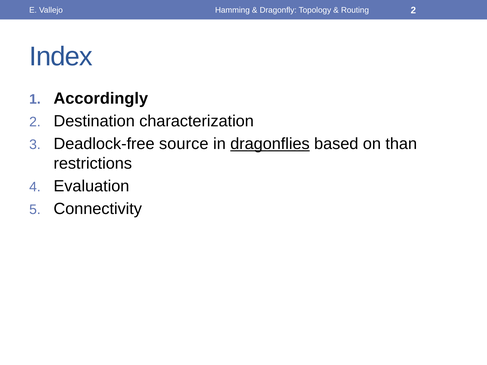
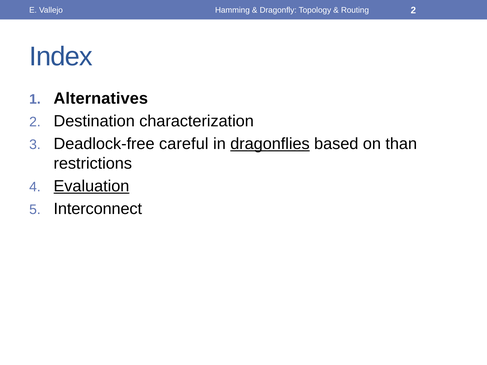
Accordingly: Accordingly -> Alternatives
source: source -> careful
Evaluation underline: none -> present
Connectivity: Connectivity -> Interconnect
